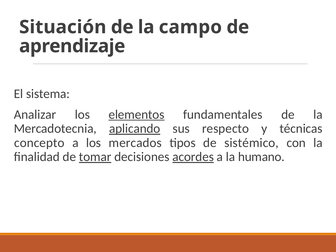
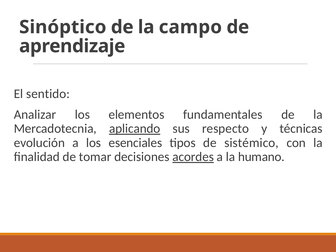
Situación: Situación -> Sinóptico
sistema: sistema -> sentido
elementos underline: present -> none
concepto: concepto -> evolución
mercados: mercados -> esenciales
tomar underline: present -> none
